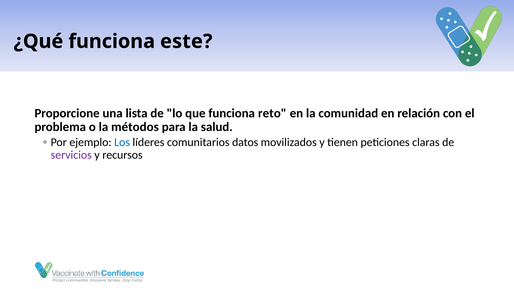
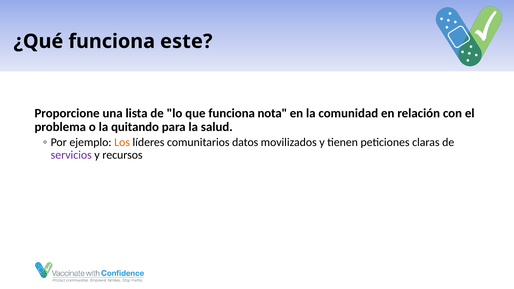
reto: reto -> nota
métodos: métodos -> quitando
Los colour: blue -> orange
